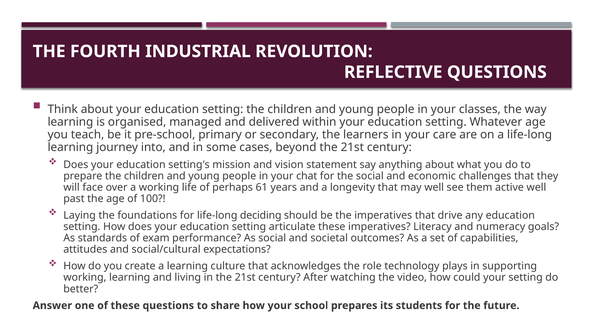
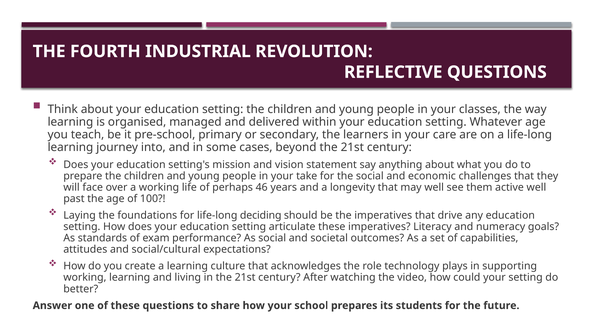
chat: chat -> take
61: 61 -> 46
